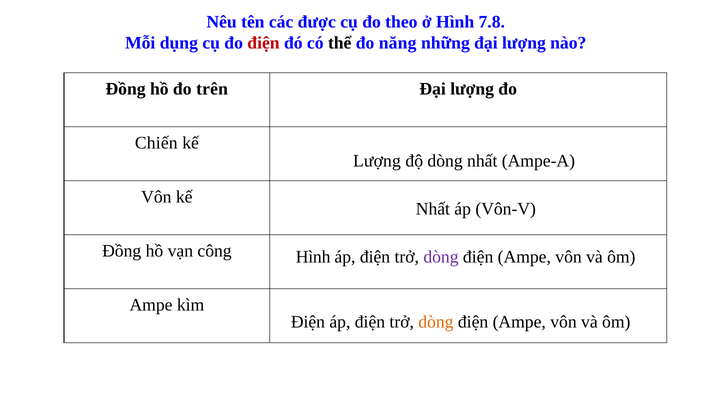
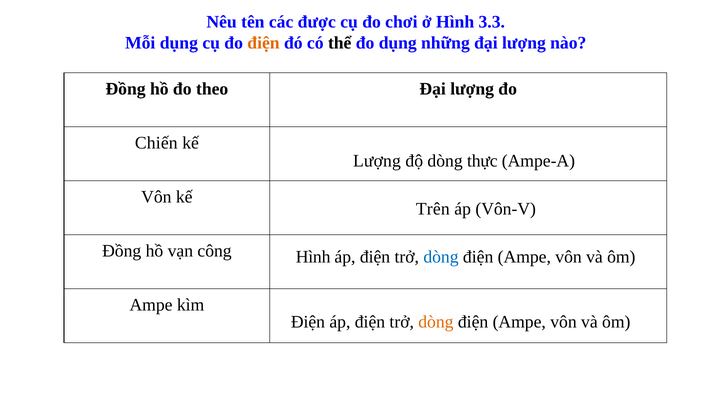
theo: theo -> chơi
7.8: 7.8 -> 3.3
điện at (263, 43) colour: red -> orange
đo năng: năng -> dụng
trên: trên -> theo
dòng nhất: nhất -> thực
Nhất at (433, 209): Nhất -> Trên
dòng at (441, 257) colour: purple -> blue
